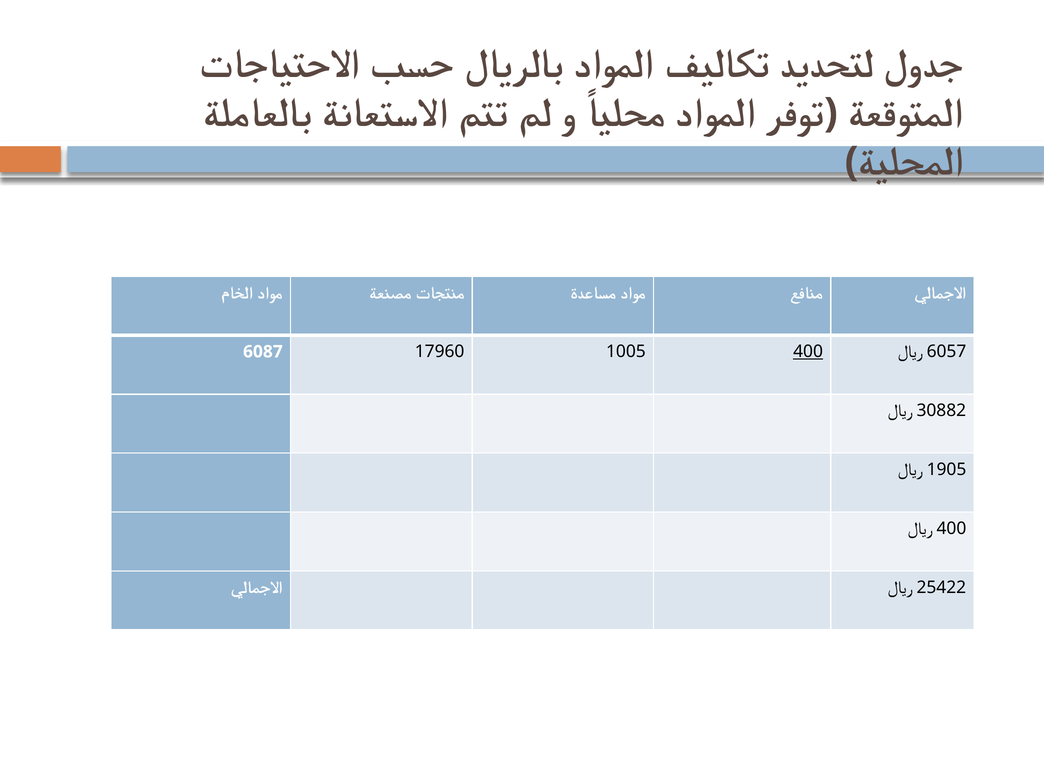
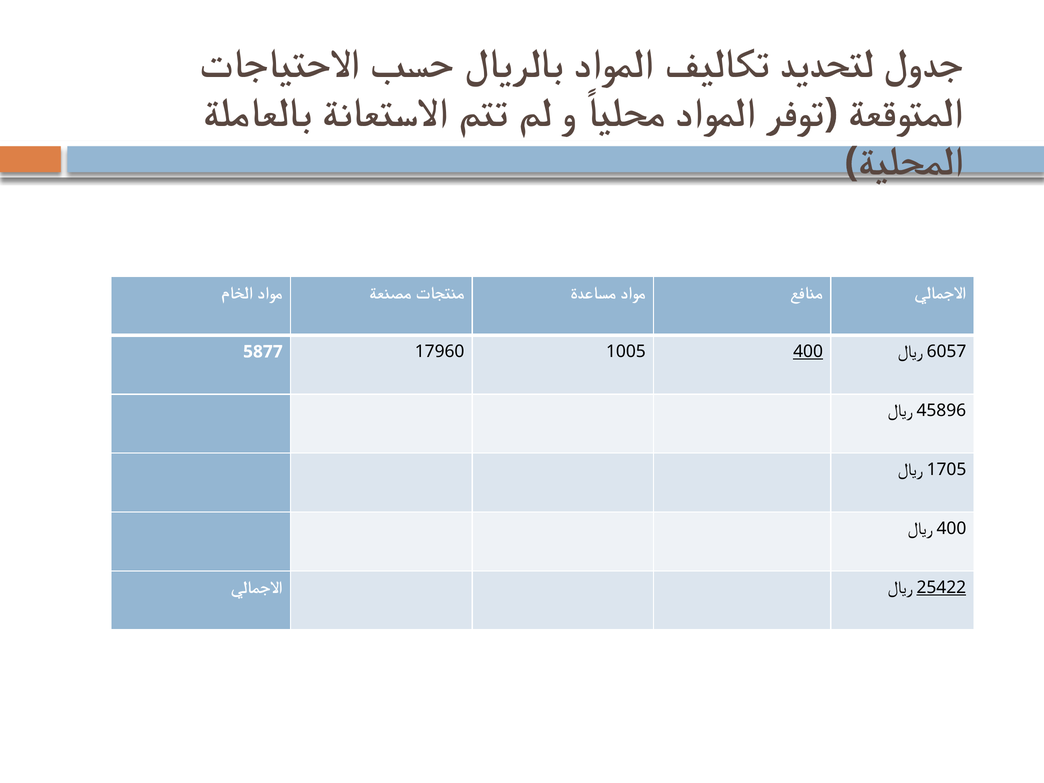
6087: 6087 -> 5877
30882: 30882 -> 45896
1905: 1905 -> 1705
25422 underline: none -> present
